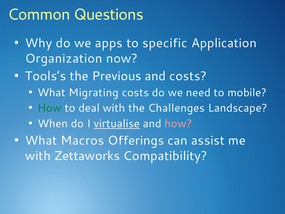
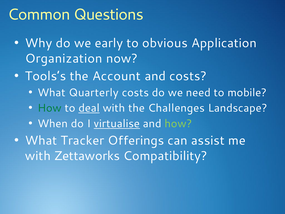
apps: apps -> early
specific: specific -> obvious
Previous: Previous -> Account
Migrating: Migrating -> Quarterly
deal underline: none -> present
how at (178, 124) colour: pink -> light green
Macros: Macros -> Tracker
